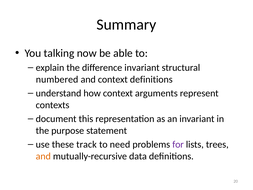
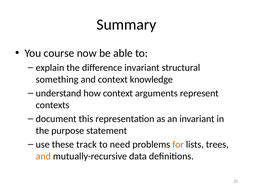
talking: talking -> course
numbered: numbered -> something
context definitions: definitions -> knowledge
for colour: purple -> orange
